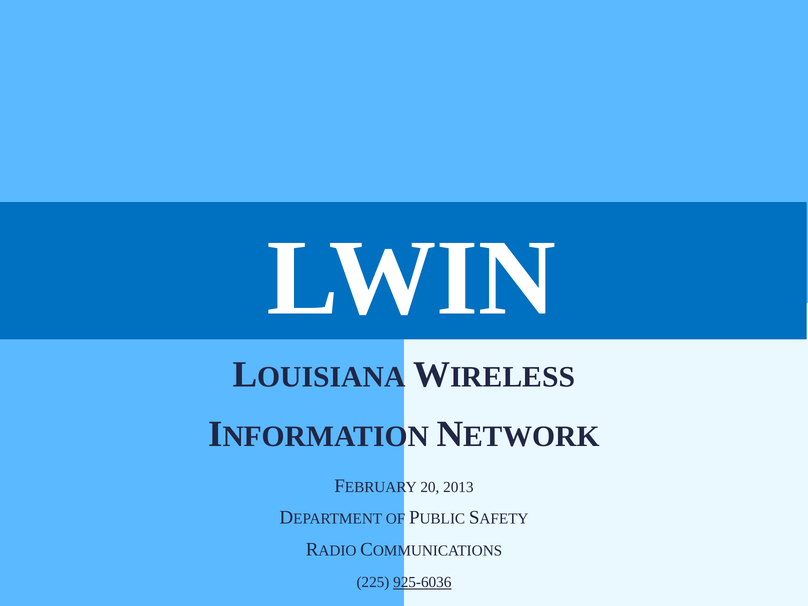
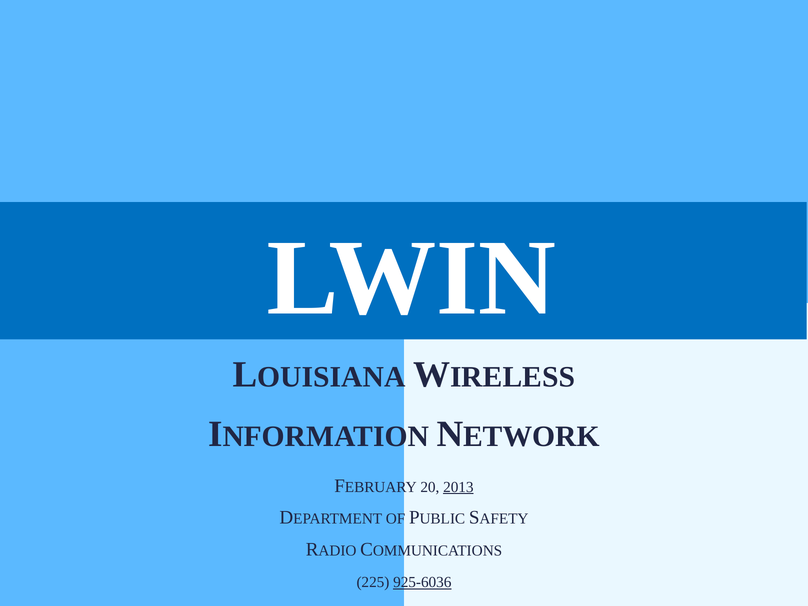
2013 underline: none -> present
